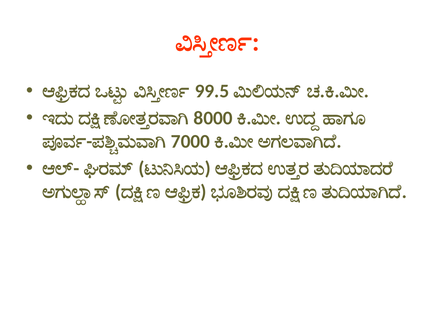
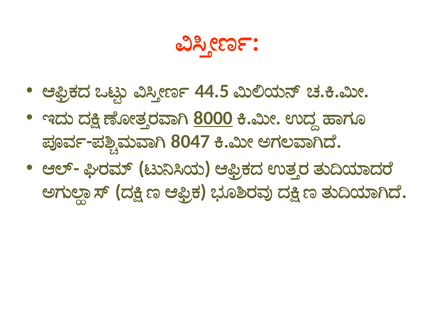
99.5: 99.5 -> 44.5
8000 underline: none -> present
7000: 7000 -> 8047
